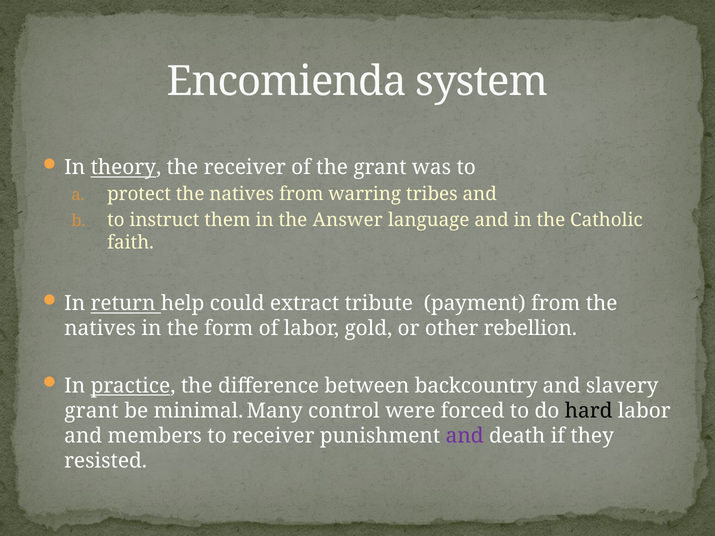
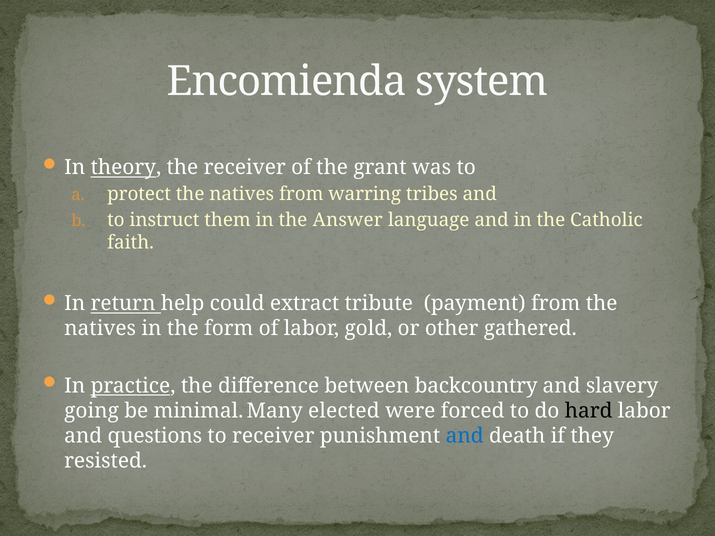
rebellion: rebellion -> gathered
grant at (92, 411): grant -> going
control: control -> elected
members: members -> questions
and at (465, 436) colour: purple -> blue
